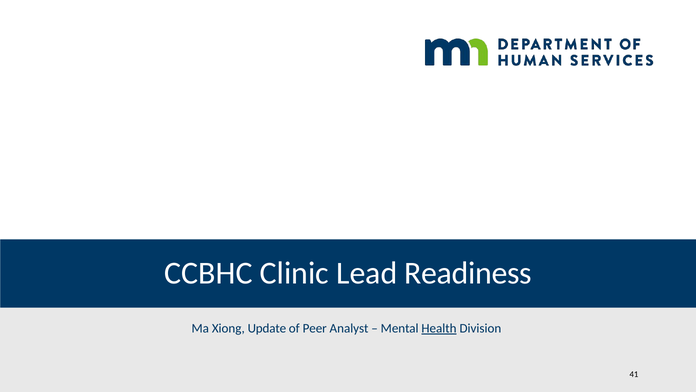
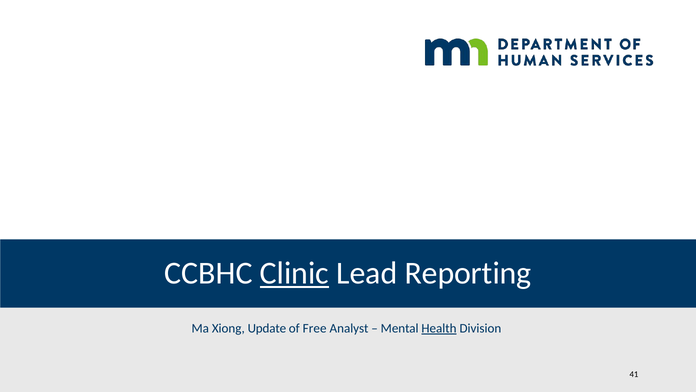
Clinic underline: none -> present
Readiness: Readiness -> Reporting
Peer: Peer -> Free
